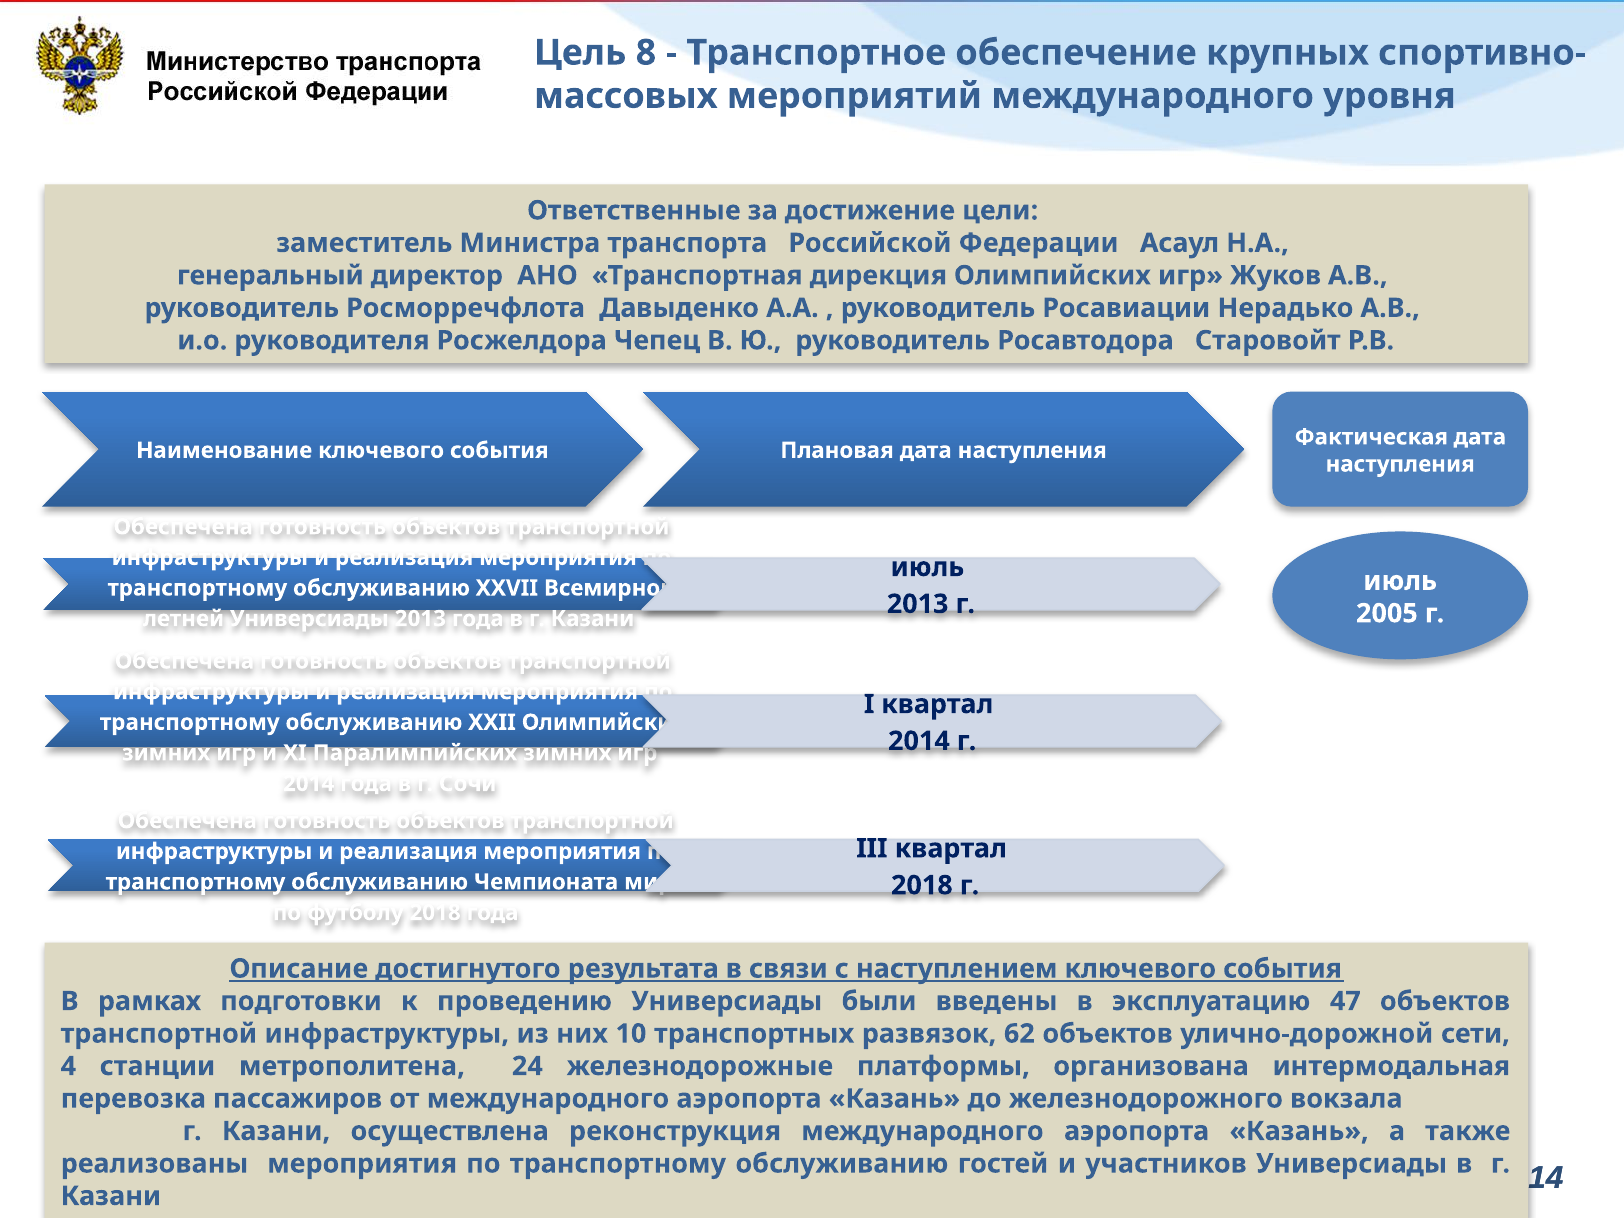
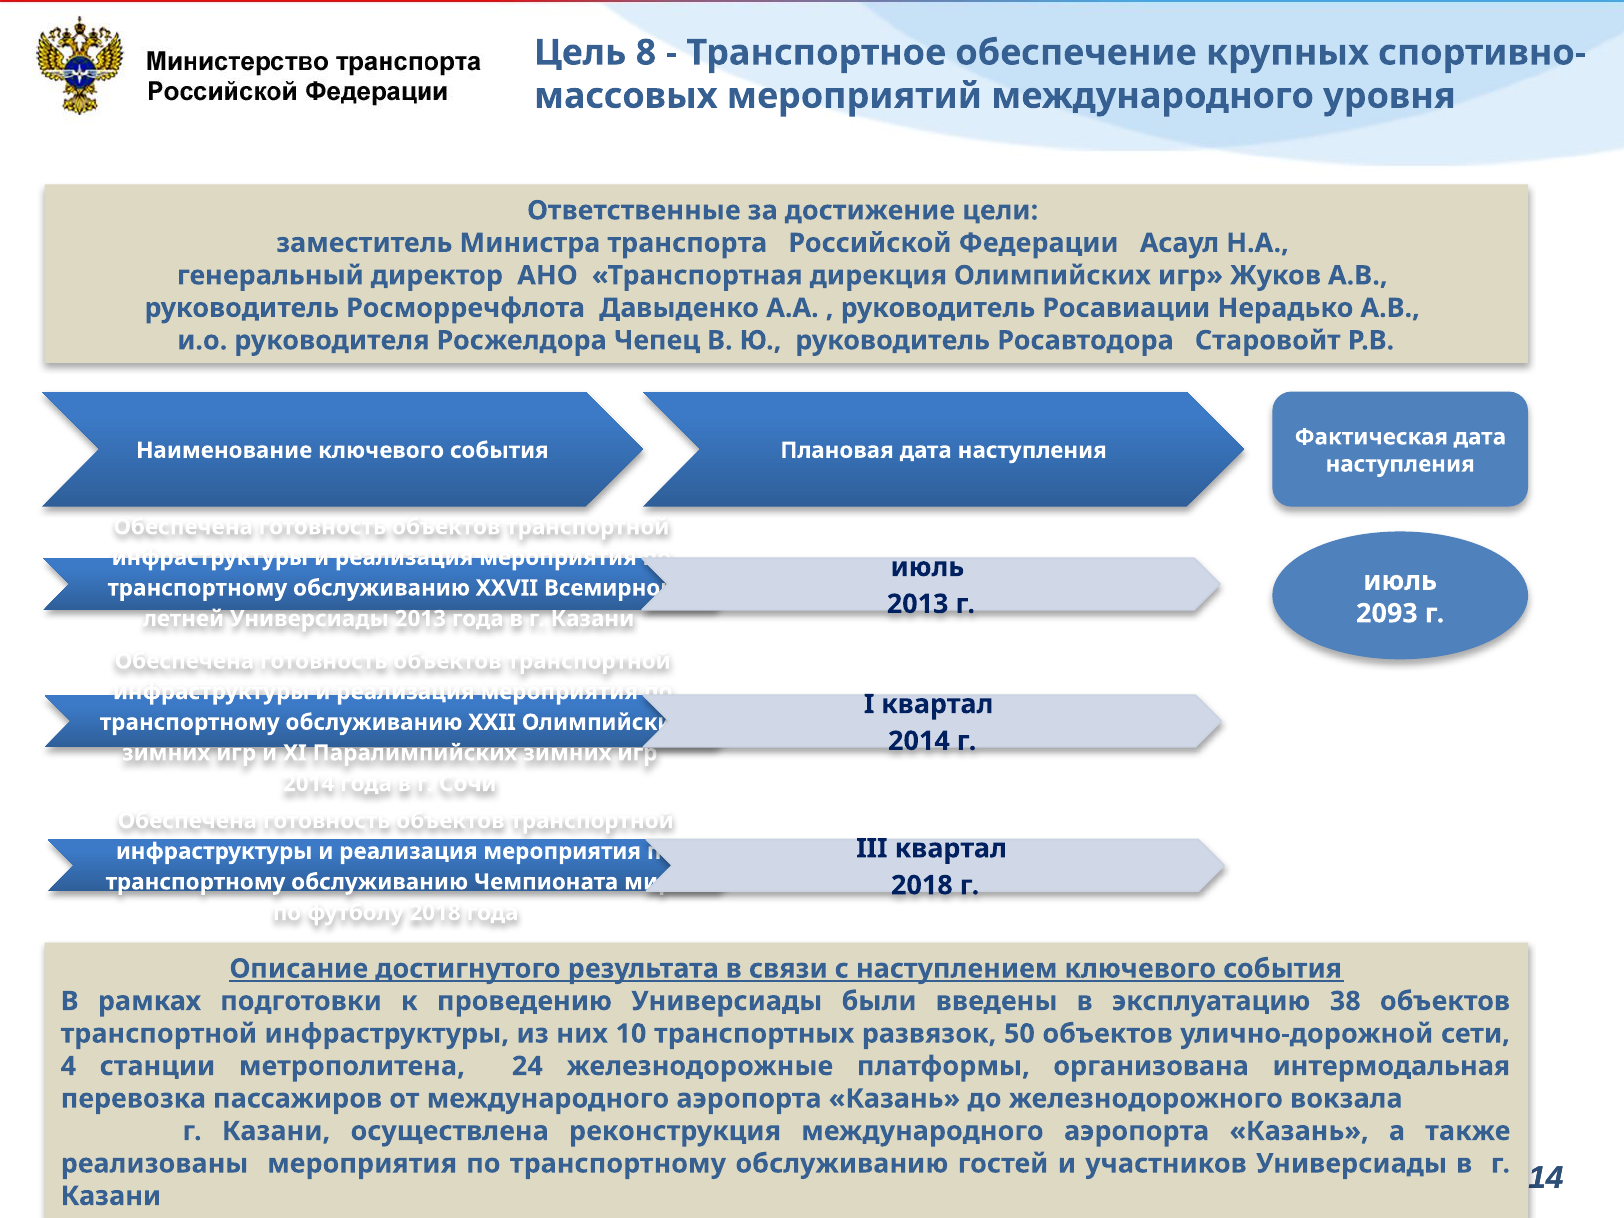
2005: 2005 -> 2093
47: 47 -> 38
62: 62 -> 50
